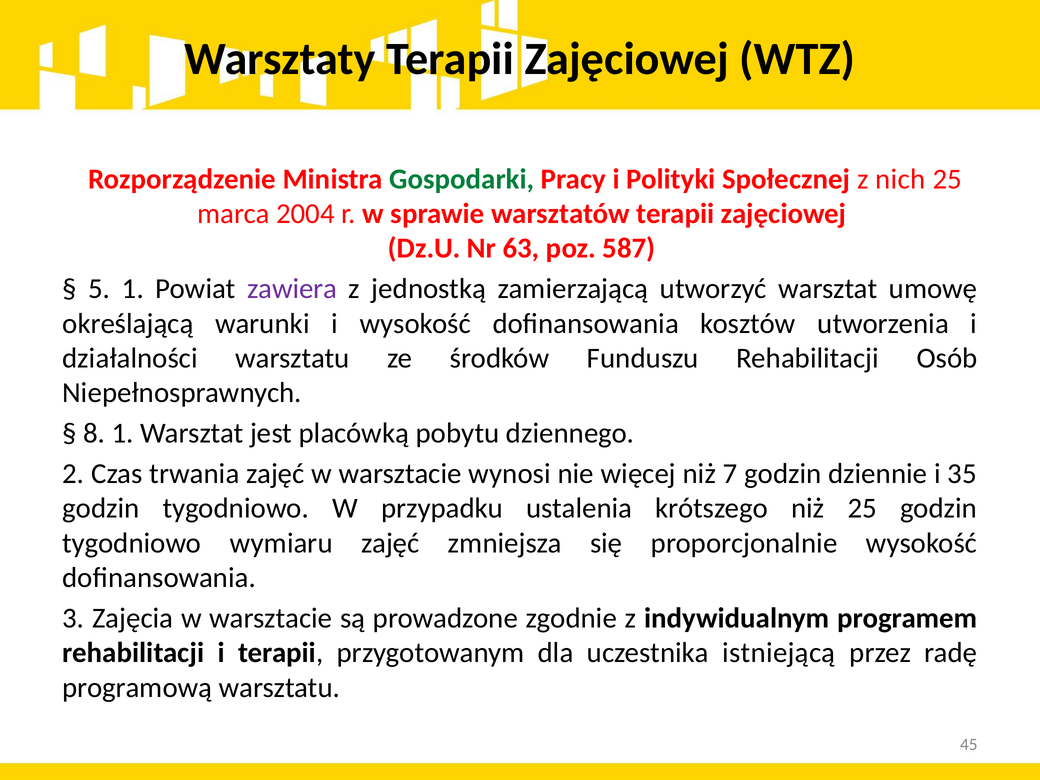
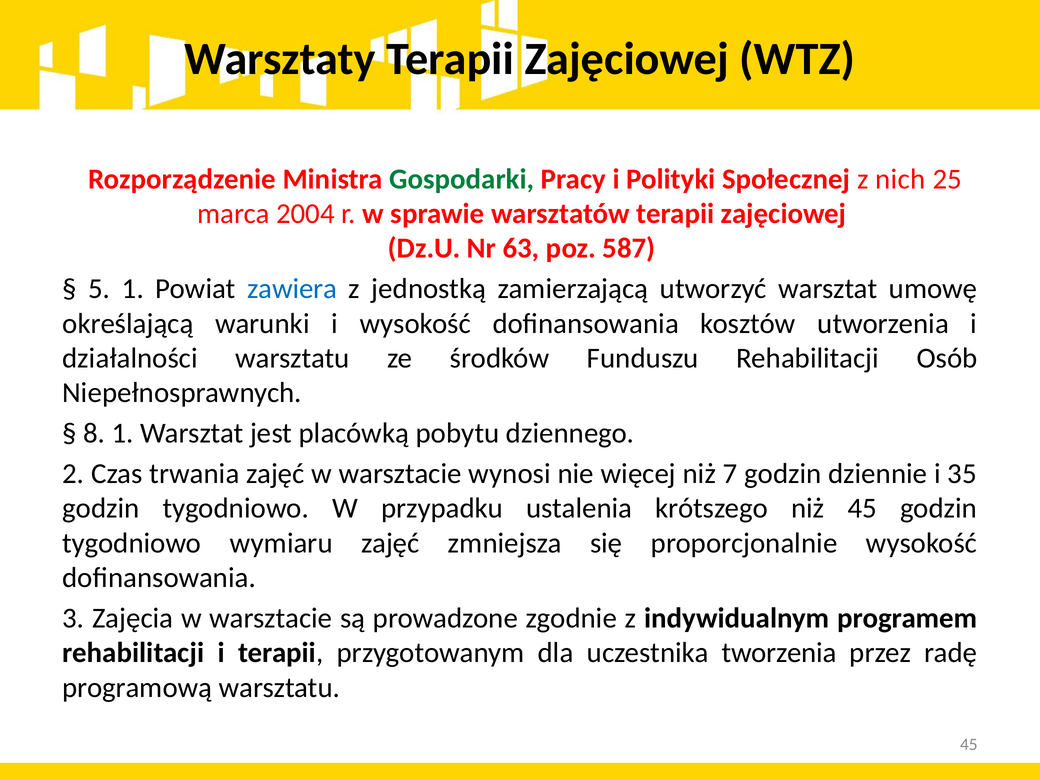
zawiera colour: purple -> blue
niż 25: 25 -> 45
istniejącą: istniejącą -> tworzenia
